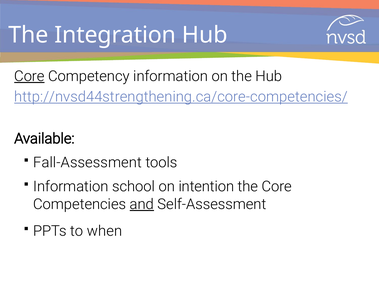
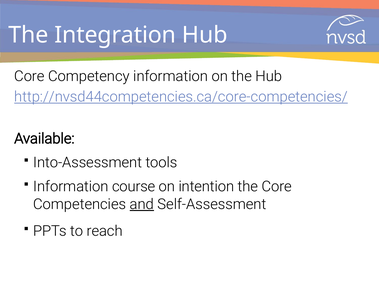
Core at (29, 76) underline: present -> none
http://nvsd44strengthening.ca/core-competencies/: http://nvsd44strengthening.ca/core-competencies/ -> http://nvsd44competencies.ca/core-competencies/
Fall-Assessment: Fall-Assessment -> Into-Assessment
school: school -> course
when: when -> reach
